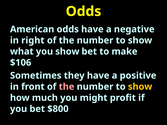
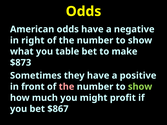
you show: show -> table
$106: $106 -> $873
show at (140, 87) colour: yellow -> light green
$800: $800 -> $867
